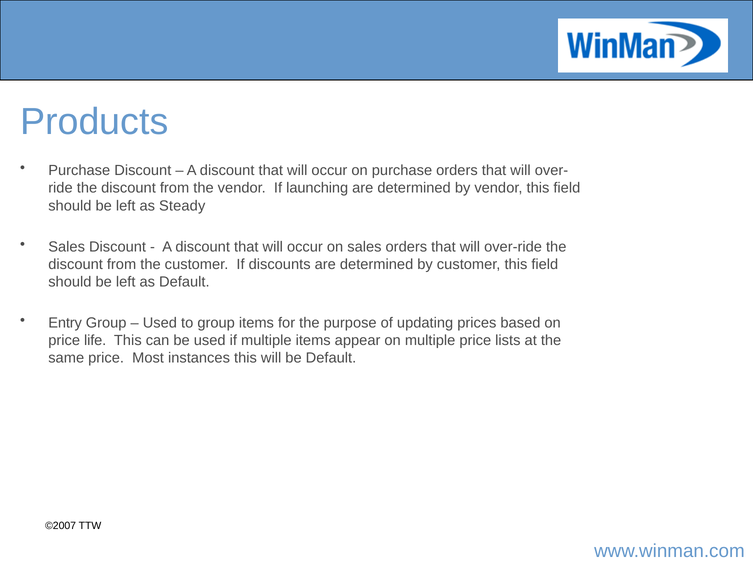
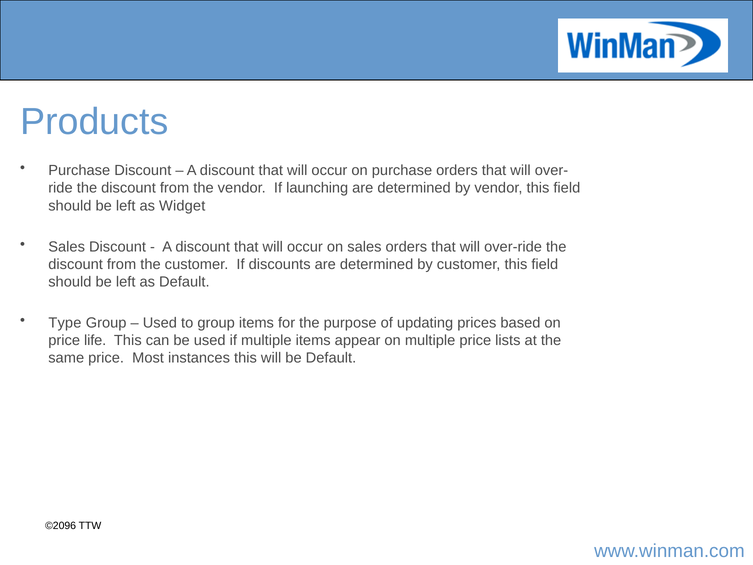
Steady: Steady -> Widget
Entry: Entry -> Type
©2007: ©2007 -> ©2096
